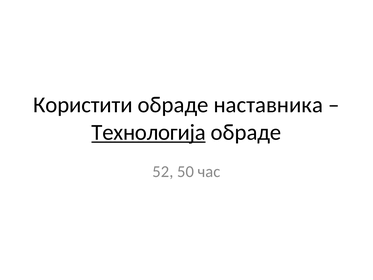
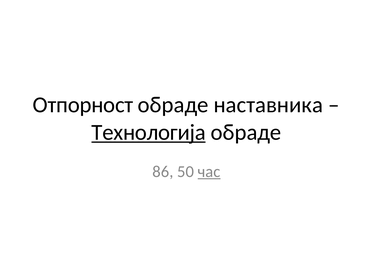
Користити: Користити -> Отпорност
52: 52 -> 86
час underline: none -> present
